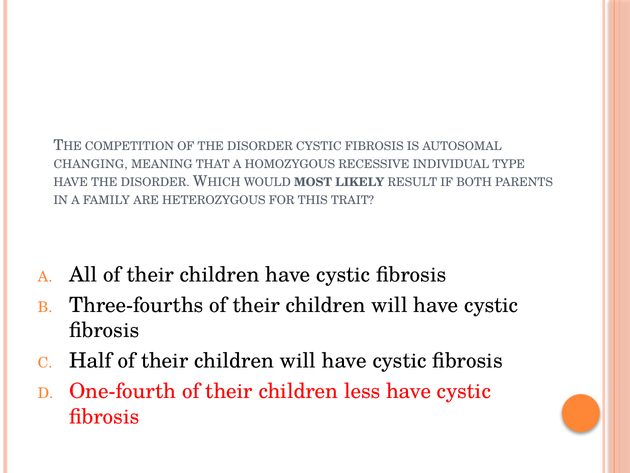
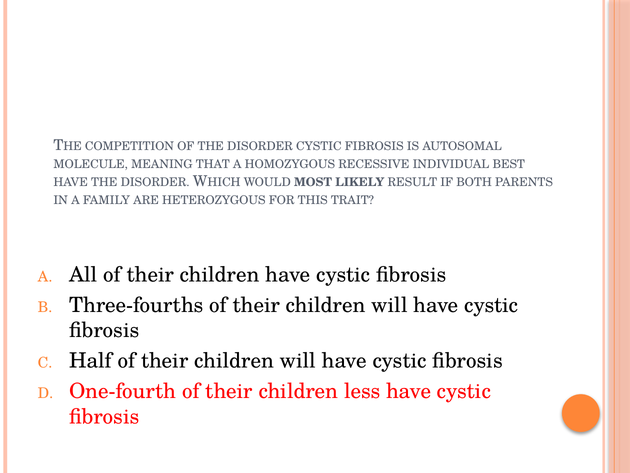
CHANGING: CHANGING -> MOLECULE
TYPE: TYPE -> BEST
